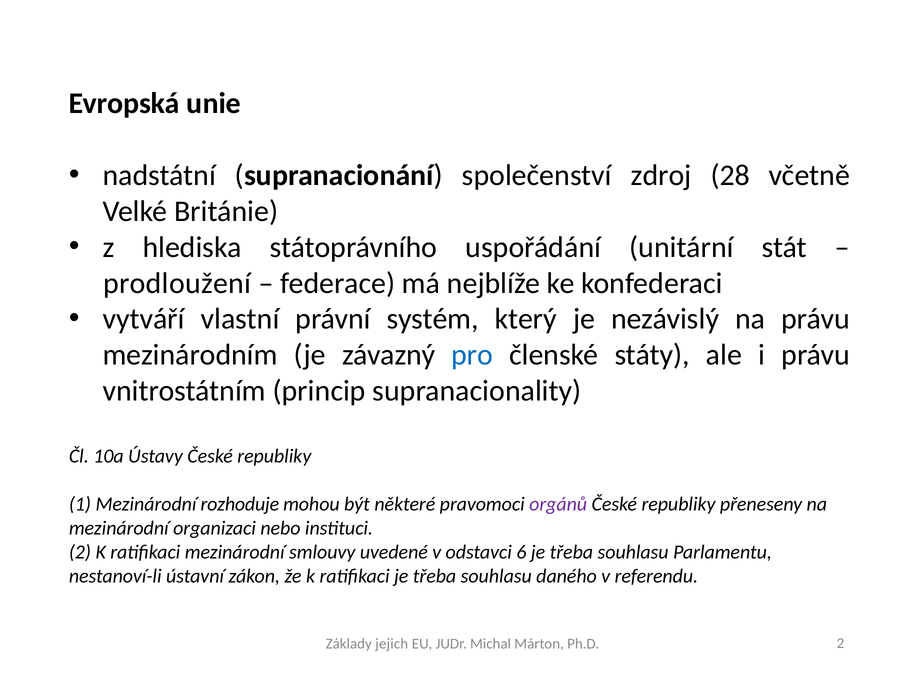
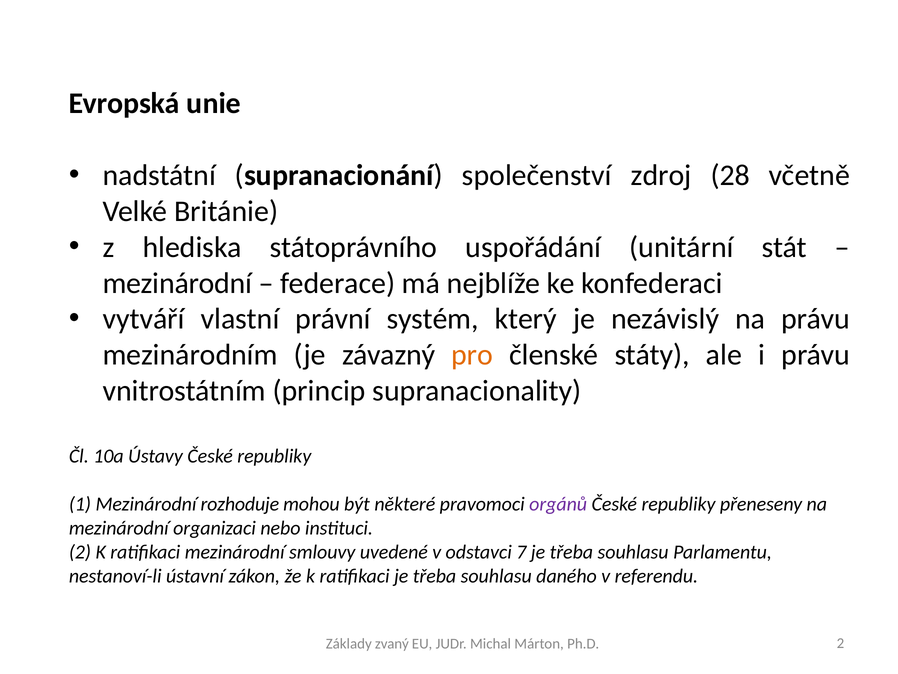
prodloužení at (177, 283): prodloužení -> mezinárodní
pro colour: blue -> orange
6: 6 -> 7
jejich: jejich -> zvaný
